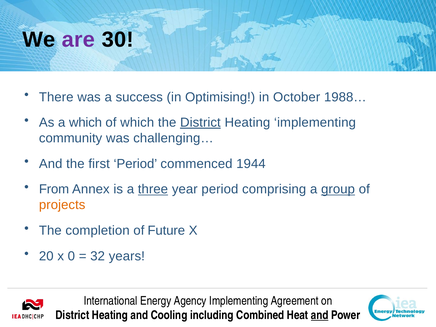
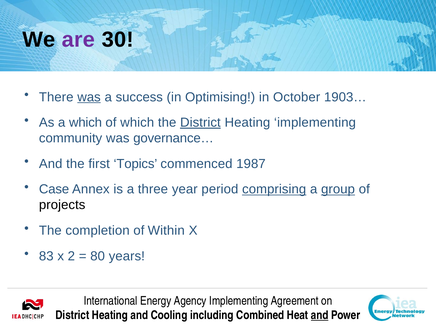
was at (89, 97) underline: none -> present
1988…: 1988… -> 1903…
challenging…: challenging… -> governance…
first Period: Period -> Topics
1944: 1944 -> 1987
From: From -> Case
three underline: present -> none
comprising underline: none -> present
projects colour: orange -> black
Future: Future -> Within
20: 20 -> 83
0: 0 -> 2
32: 32 -> 80
